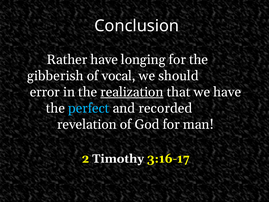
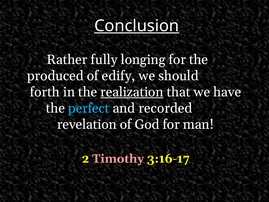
Conclusion underline: none -> present
Rather have: have -> fully
gibberish: gibberish -> produced
vocal: vocal -> edify
error: error -> forth
Timothy colour: white -> pink
